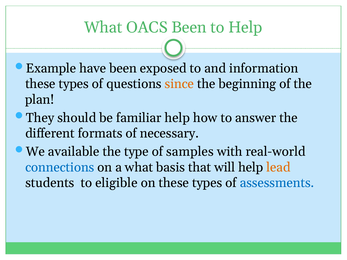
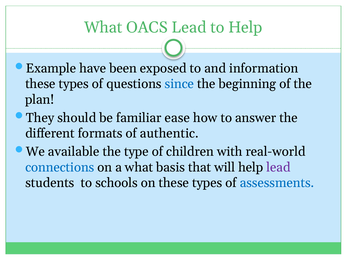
OACS Been: Been -> Lead
since colour: orange -> blue
familiar help: help -> ease
necessary: necessary -> authentic
samples: samples -> children
lead at (278, 167) colour: orange -> purple
eligible: eligible -> schools
